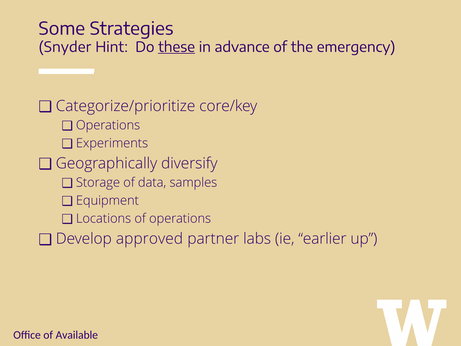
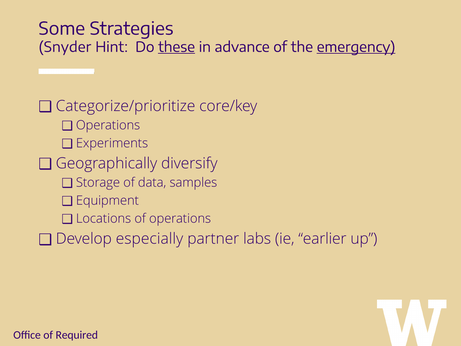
emergency underline: none -> present
approved: approved -> especially
Available: Available -> Required
